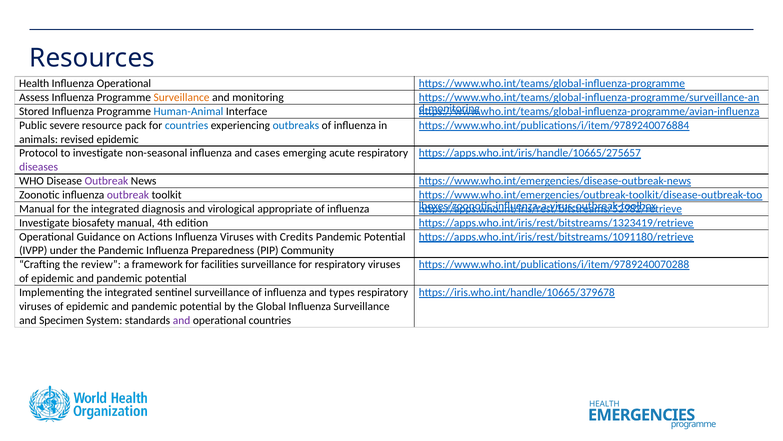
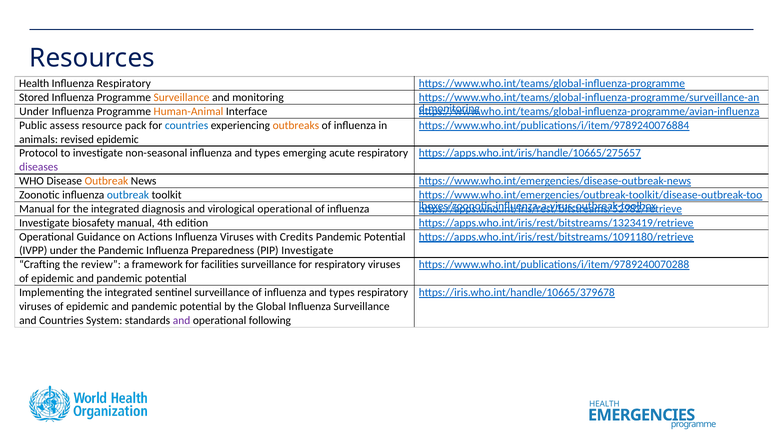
Influenza Operational: Operational -> Respiratory
Assess: Assess -> Stored
Stored at (34, 111): Stored -> Under
Human-Animal colour: blue -> orange
severe: severe -> assess
outbreaks colour: blue -> orange
non-seasonal influenza and cases: cases -> types
Outbreak at (106, 181) colour: purple -> orange
outbreak at (128, 195) colour: purple -> blue
virological appropriate: appropriate -> operational
PIP Community: Community -> Investigate
and Specimen: Specimen -> Countries
operational countries: countries -> following
